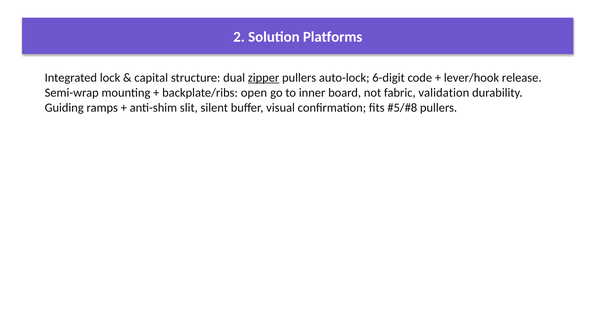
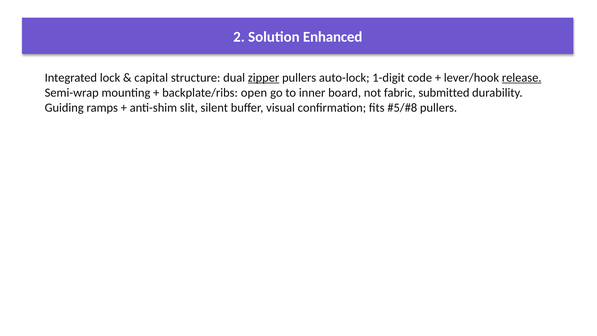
Platforms: Platforms -> Enhanced
6-digit: 6-digit -> 1-digit
release underline: none -> present
validation: validation -> submitted
